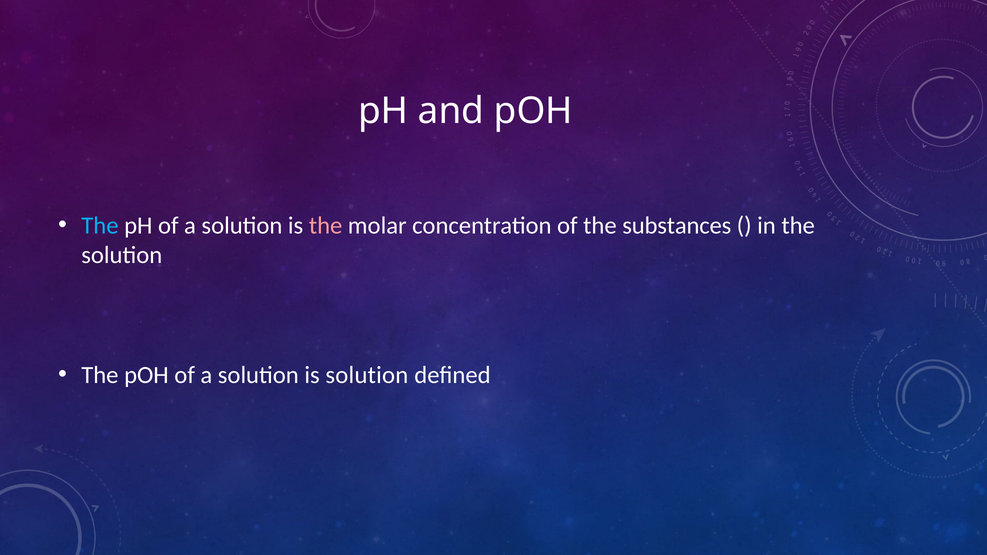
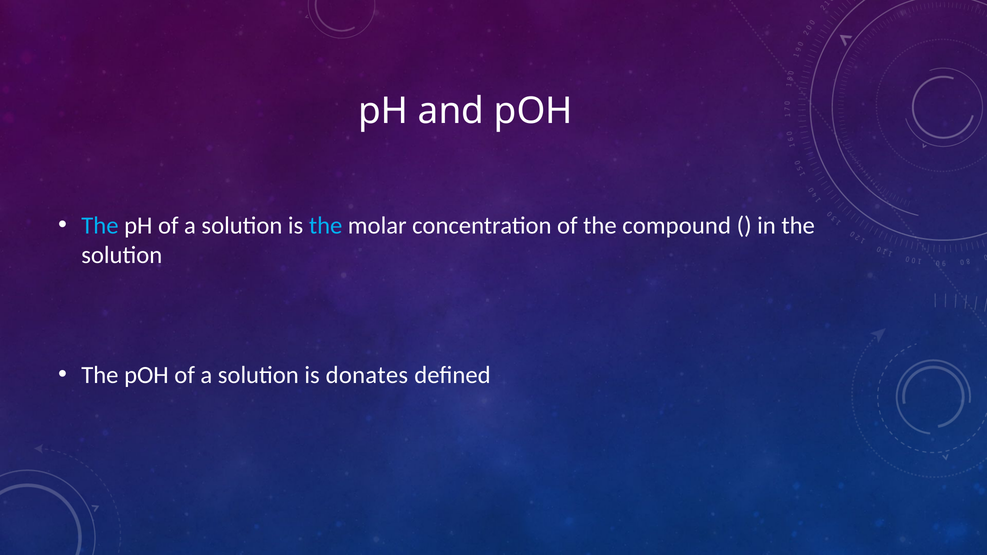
the at (326, 226) colour: pink -> light blue
substances: substances -> compound
is solution: solution -> donates
